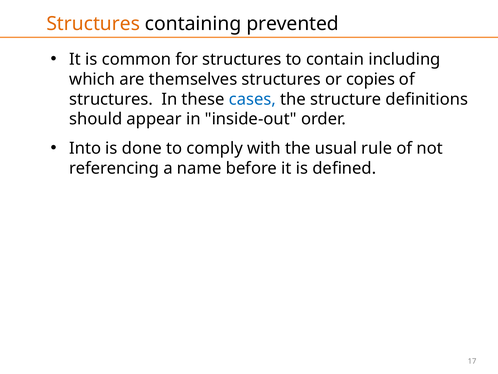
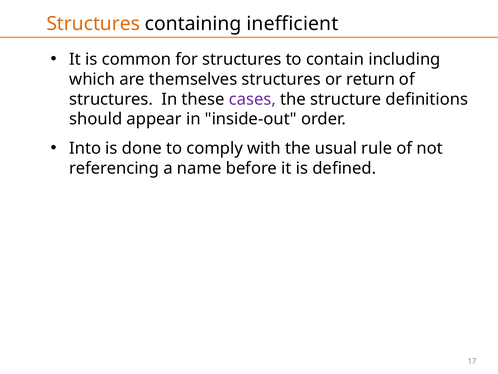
prevented: prevented -> inefficient
copies: copies -> return
cases colour: blue -> purple
